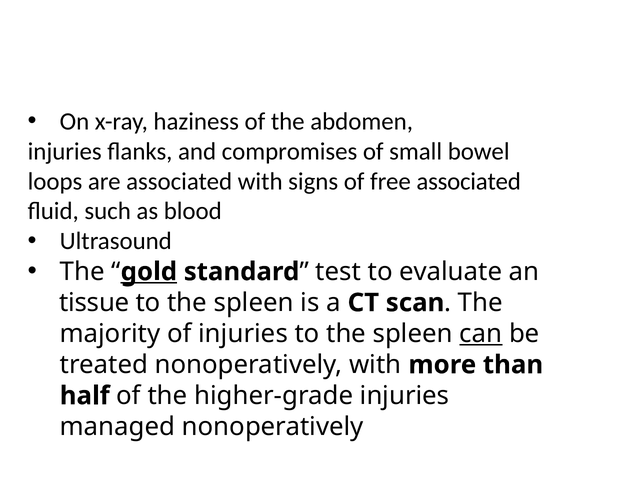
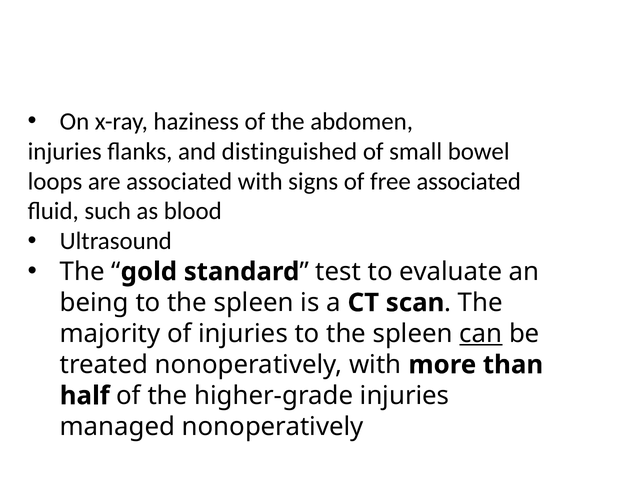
compromises: compromises -> distinguished
gold underline: present -> none
tissue: tissue -> being
